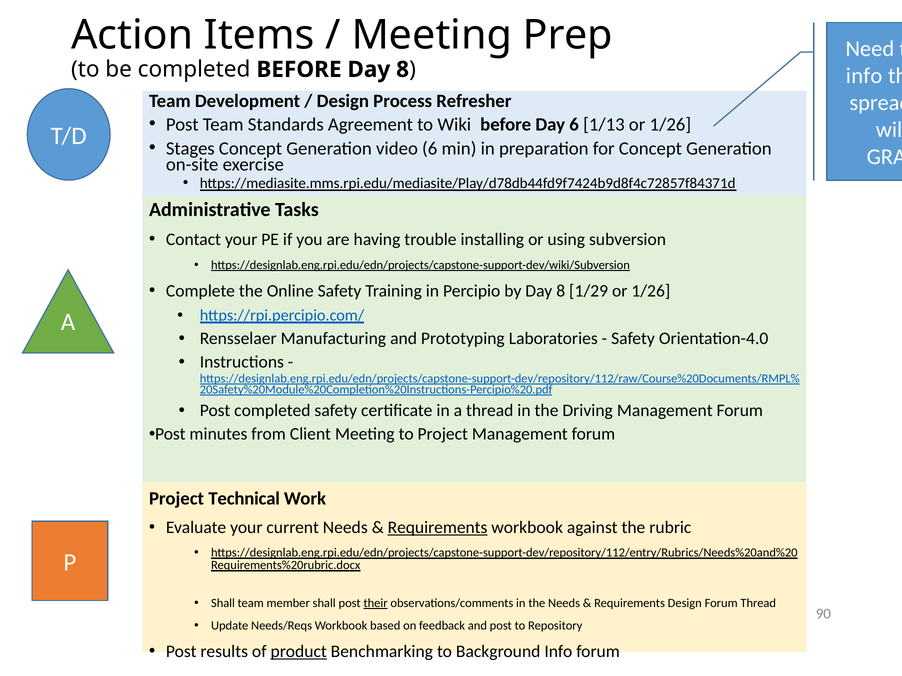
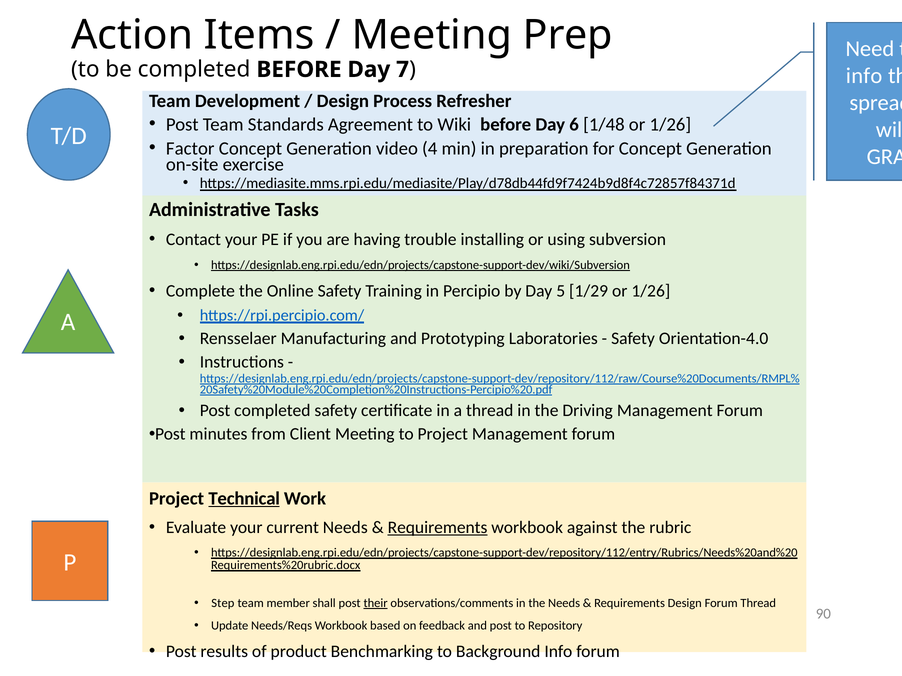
BEFORE Day 8: 8 -> 7
1/13: 1/13 -> 1/48
Stages: Stages -> Factor
video 6: 6 -> 4
by Day 8: 8 -> 5
Technical underline: none -> present
Shall at (223, 604): Shall -> Step
product underline: present -> none
